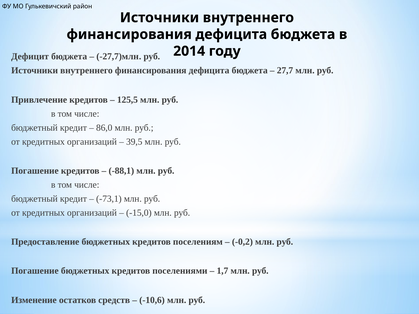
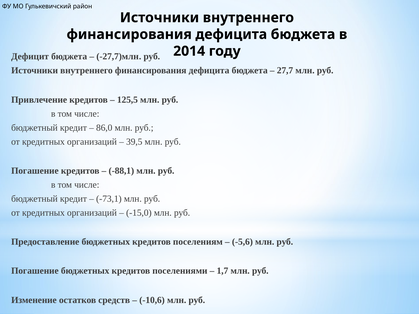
-0,2: -0,2 -> -5,6
